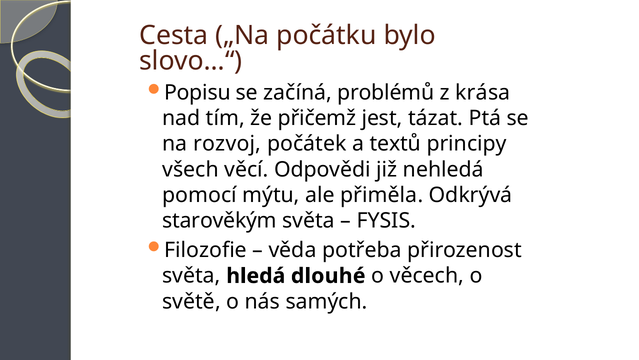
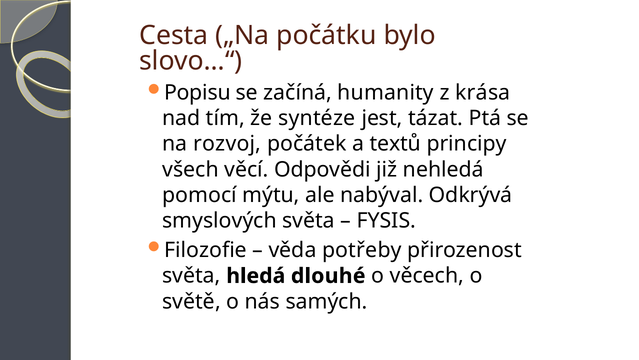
problémů: problémů -> humanity
přičemž: přičemž -> syntéze
přiměla: přiměla -> nabýval
starověkým: starověkým -> smyslových
potřeba: potřeba -> potřeby
